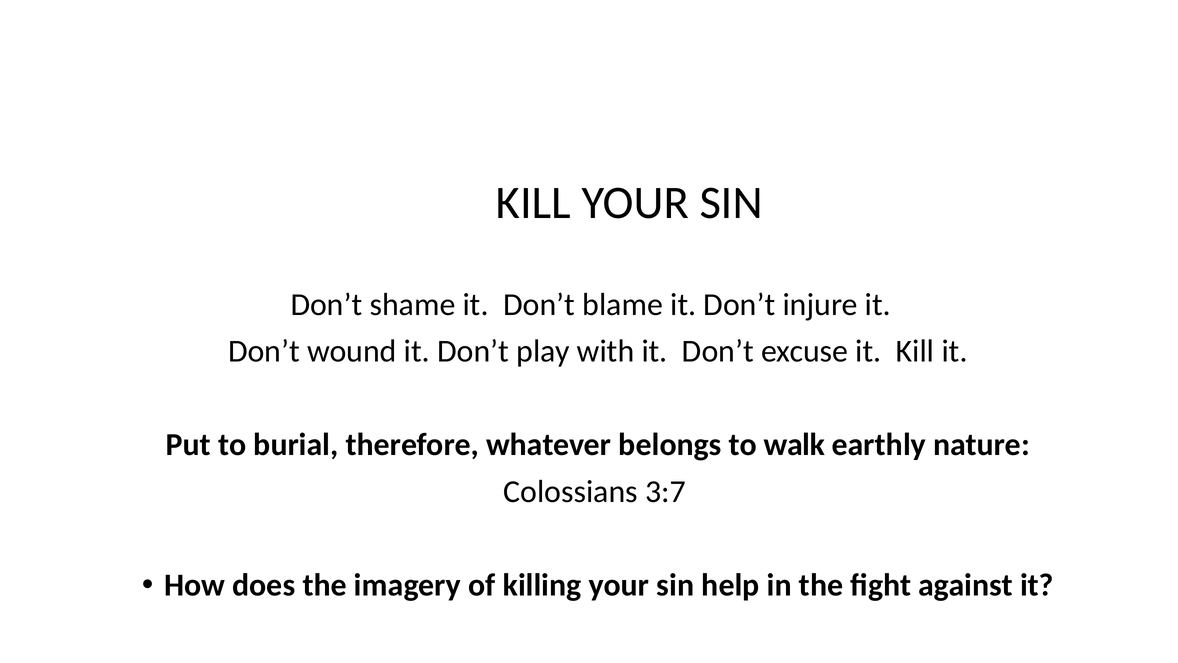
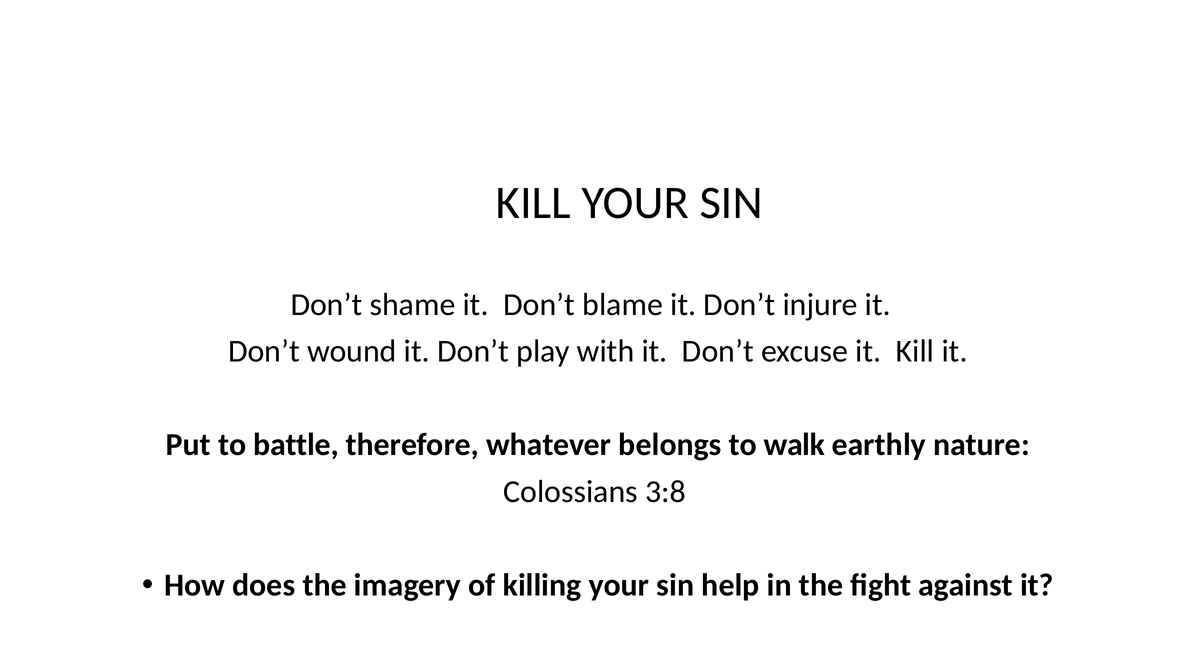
burial: burial -> battle
3:7: 3:7 -> 3:8
